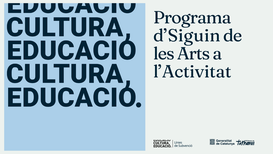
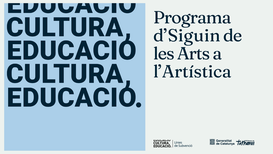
l’Activitat: l’Activitat -> l’Artística
